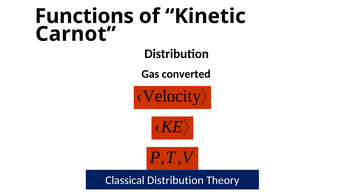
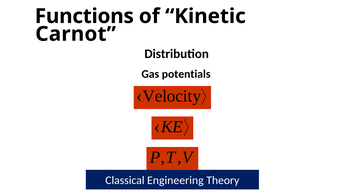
converted: converted -> potentials
Classical Distribution: Distribution -> Engineering
